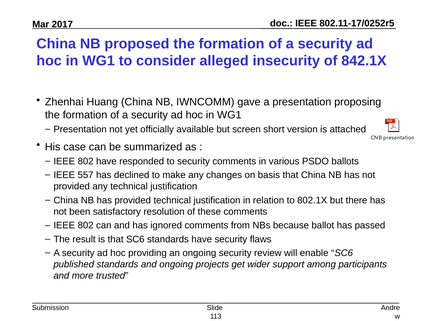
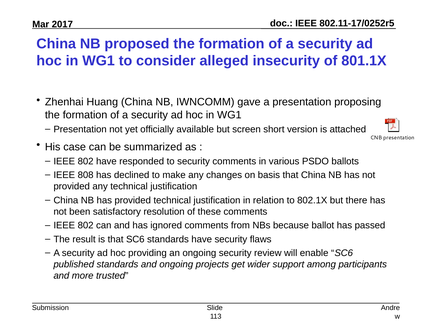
842.1X: 842.1X -> 801.1X
557: 557 -> 808
